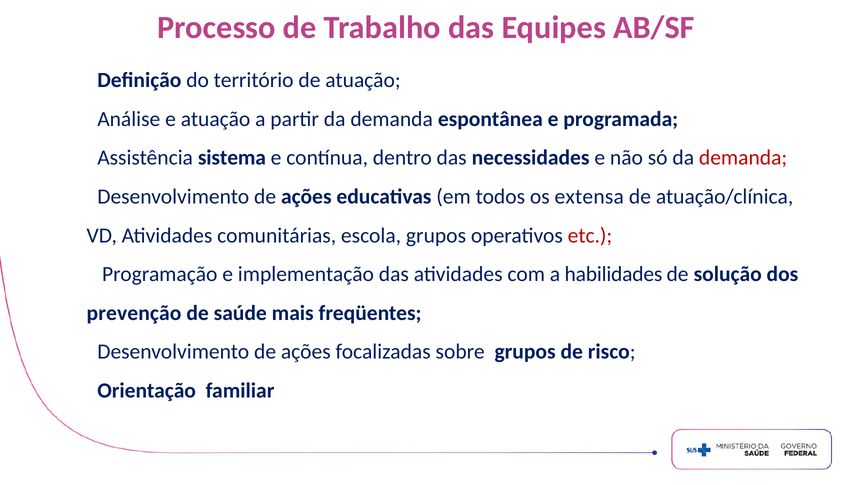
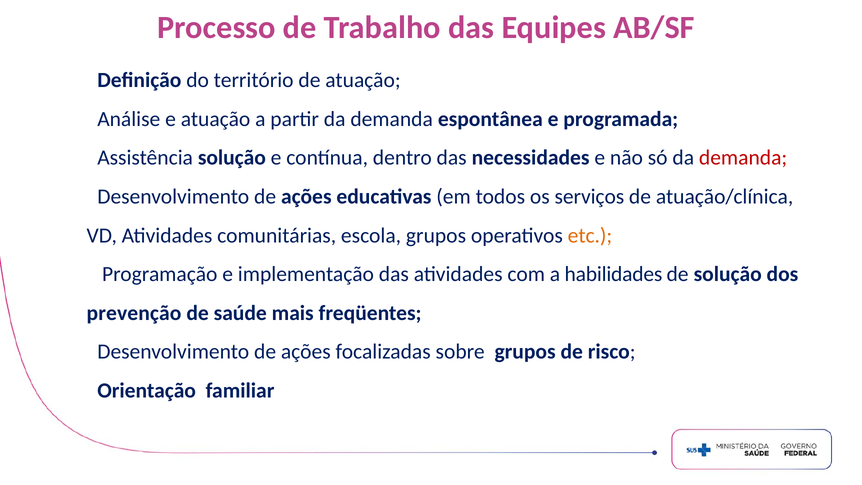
sistema at (232, 158): sistema -> solução
extensa: extensa -> serviços
etc colour: red -> orange
